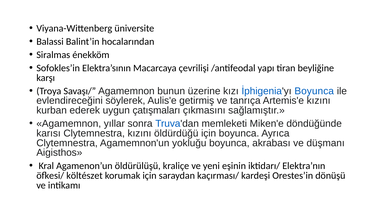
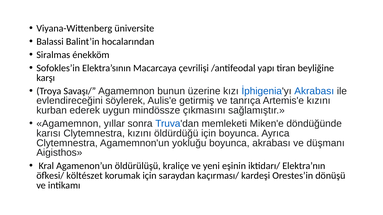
İphigenia'yı Boyunca: Boyunca -> Akrabası
çatışmaları: çatışmaları -> mindössze
